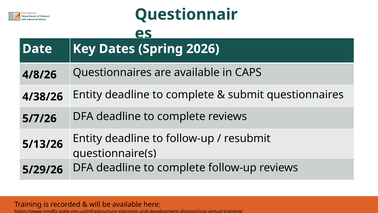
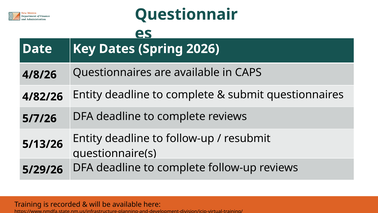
4/38/26: 4/38/26 -> 4/82/26
